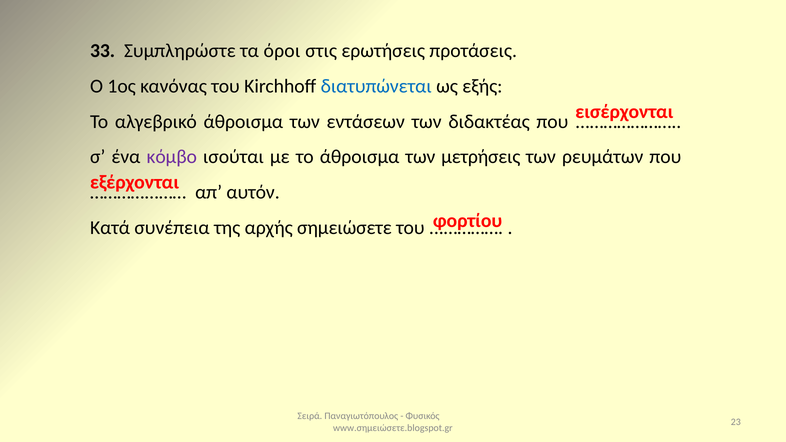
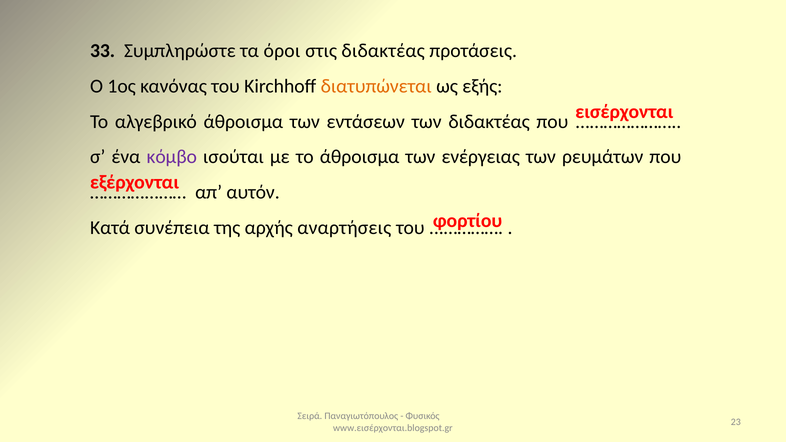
στις ερωτήσεις: ερωτήσεις -> διδακτέας
διατυπώνεται colour: blue -> orange
μετρήσεις: μετρήσεις -> ενέργειας
σημειώσετε: σημειώσετε -> αναρτήσεις
www.σημειώσετε.blogspot.gr: www.σημειώσετε.blogspot.gr -> www.εισέρχονται.blogspot.gr
